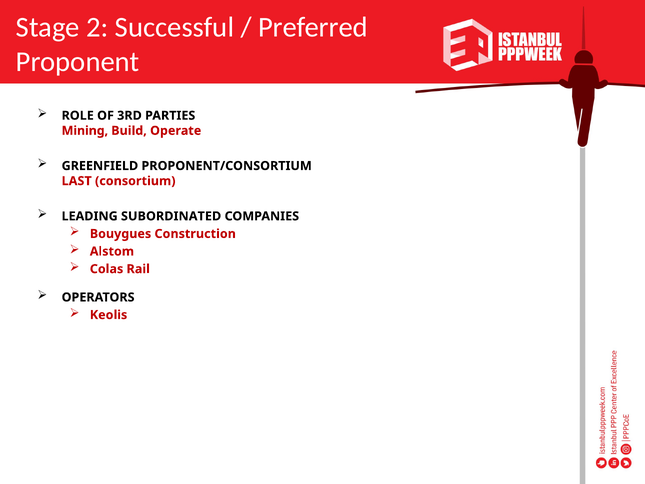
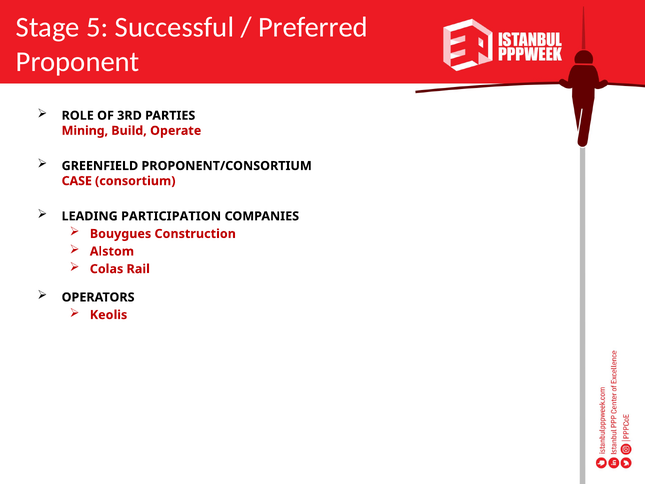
2: 2 -> 5
LAST: LAST -> CASE
SUBORDINATED: SUBORDINATED -> PARTICIPATION
